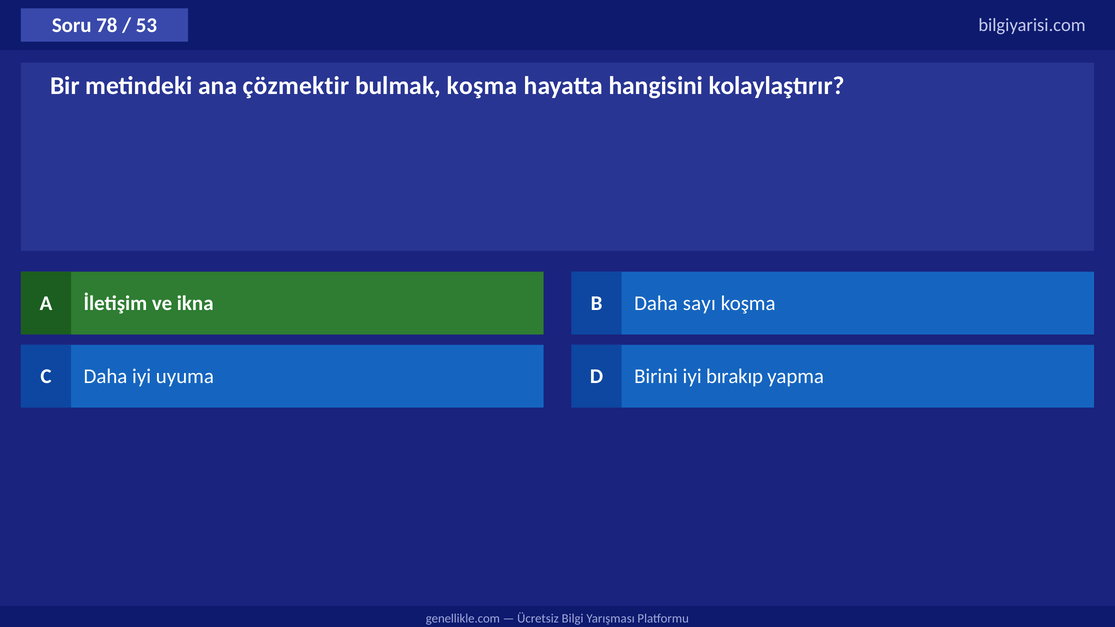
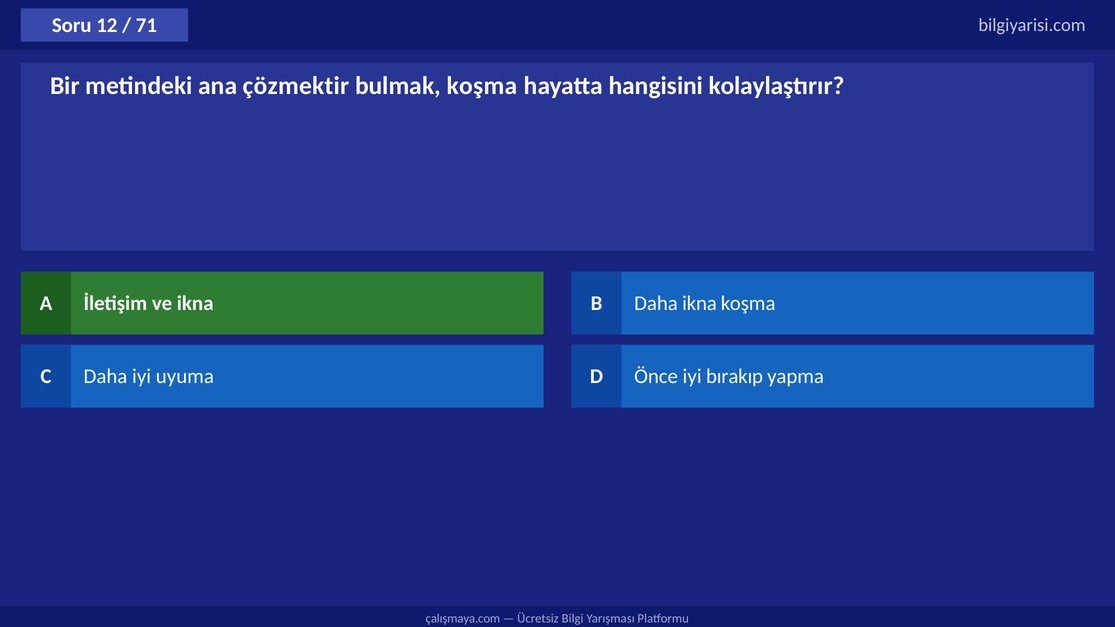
78: 78 -> 12
53: 53 -> 71
Daha sayı: sayı -> ikna
Birini: Birini -> Önce
genellikle.com: genellikle.com -> çalışmaya.com
